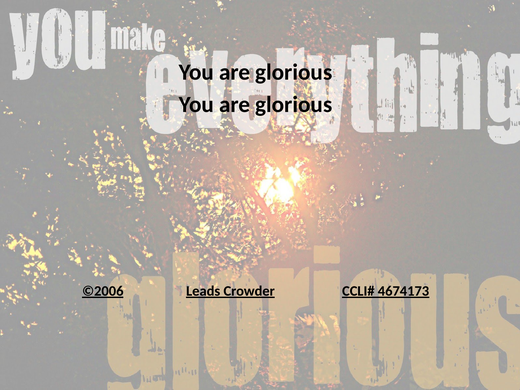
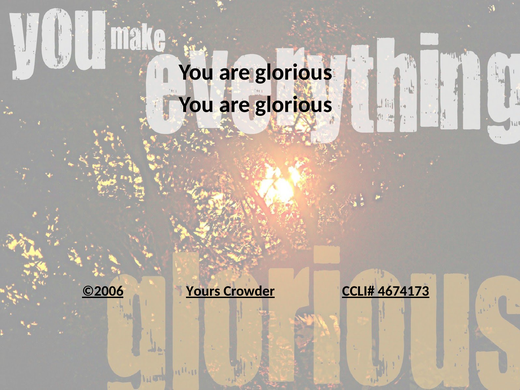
Leads: Leads -> Yours
